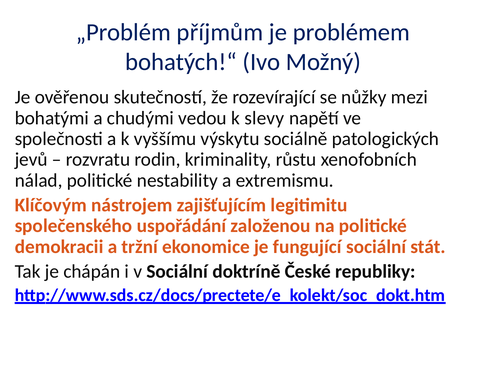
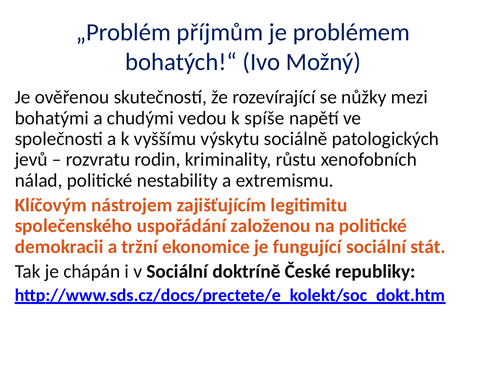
slevy: slevy -> spíše
